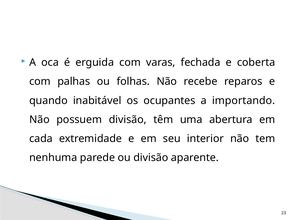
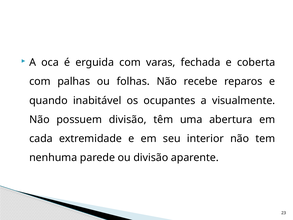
importando: importando -> visualmente
